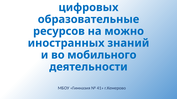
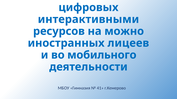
образовательные: образовательные -> интерактивными
знаний: знаний -> лицеев
